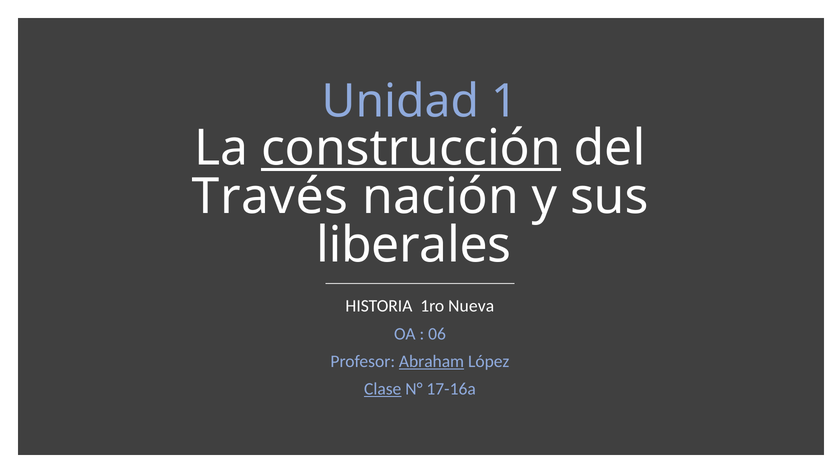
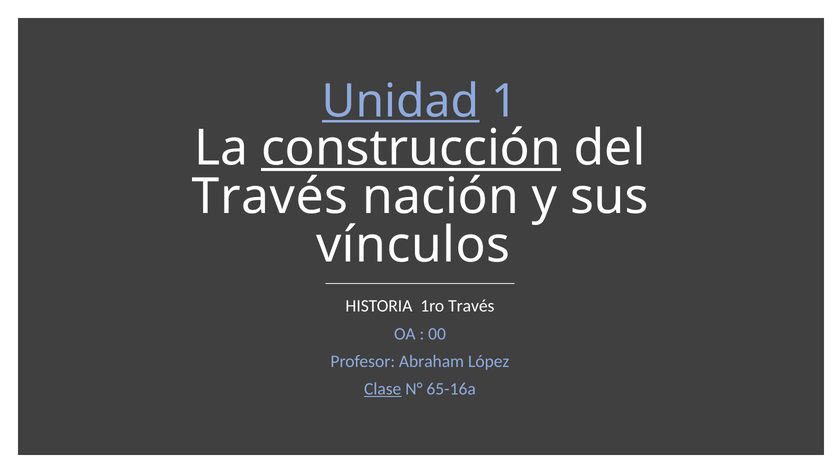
Unidad underline: none -> present
liberales: liberales -> vínculos
1ro Nueva: Nueva -> Través
06: 06 -> 00
Abraham underline: present -> none
17-16a: 17-16a -> 65-16a
